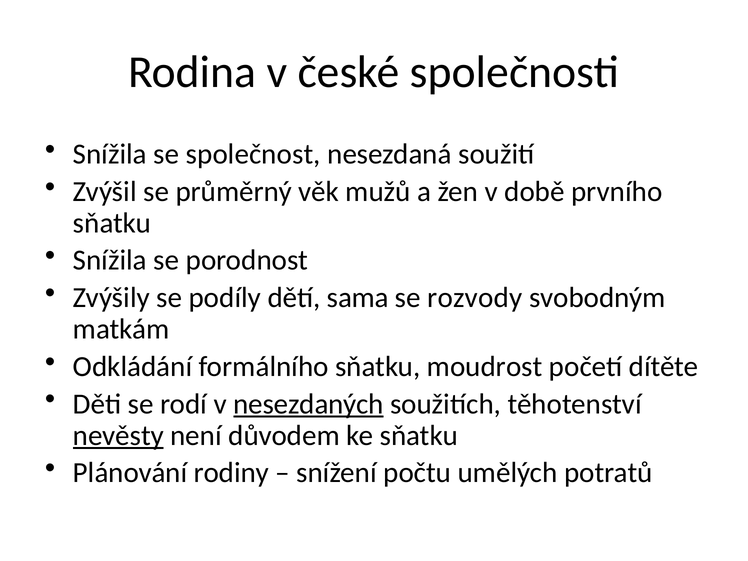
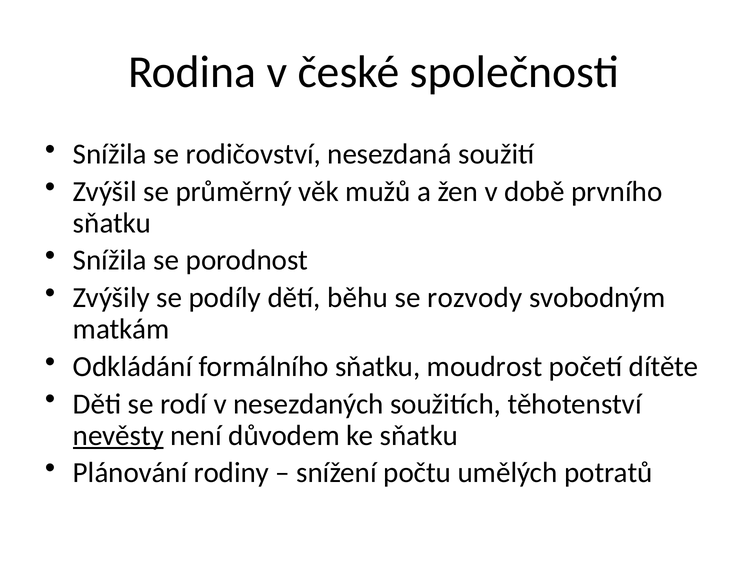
společnost: společnost -> rodičovství
sama: sama -> běhu
nesezdaných underline: present -> none
